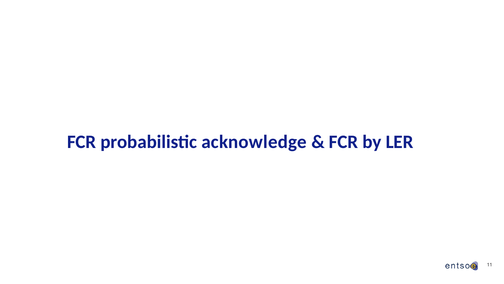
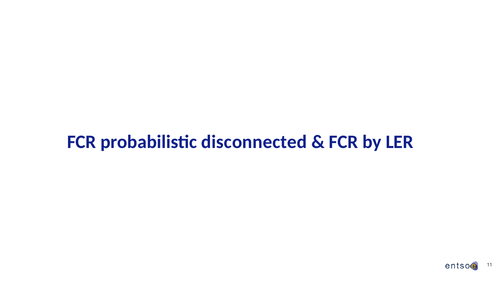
acknowledge: acknowledge -> disconnected
